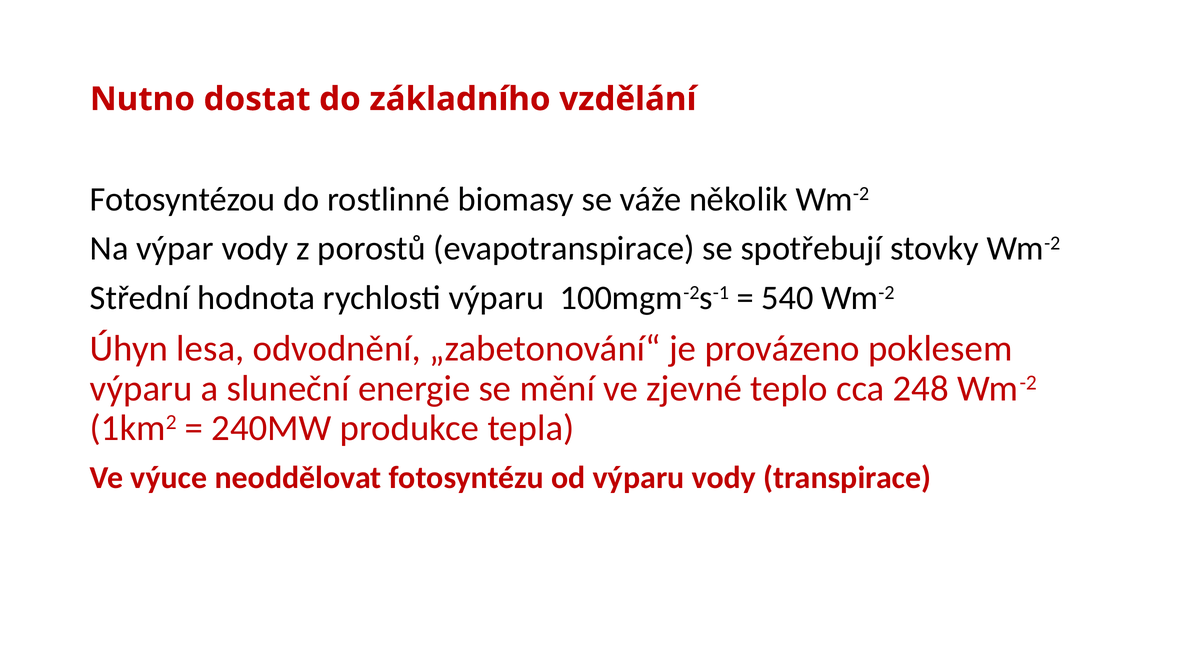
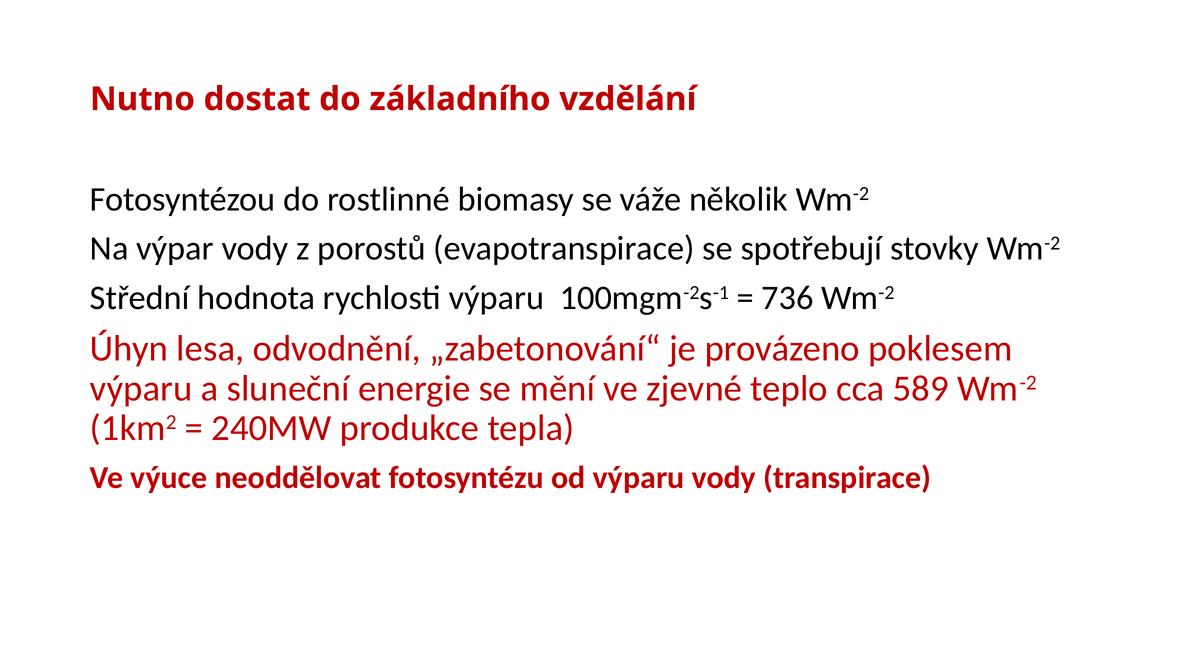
540: 540 -> 736
248: 248 -> 589
